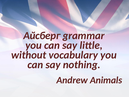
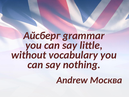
Animals: Animals -> Москва
